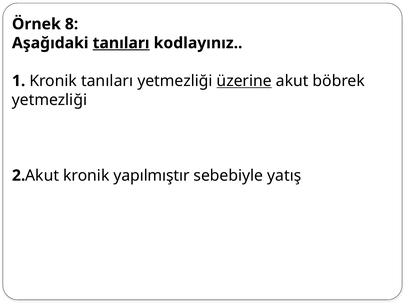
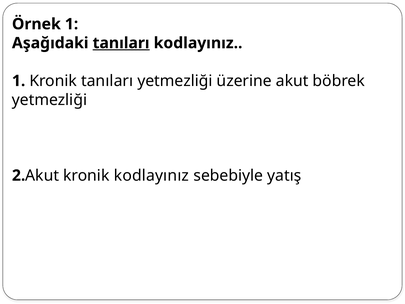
Örnek 8: 8 -> 1
üzerine underline: present -> none
kronik yapılmıştır: yapılmıştır -> kodlayınız
